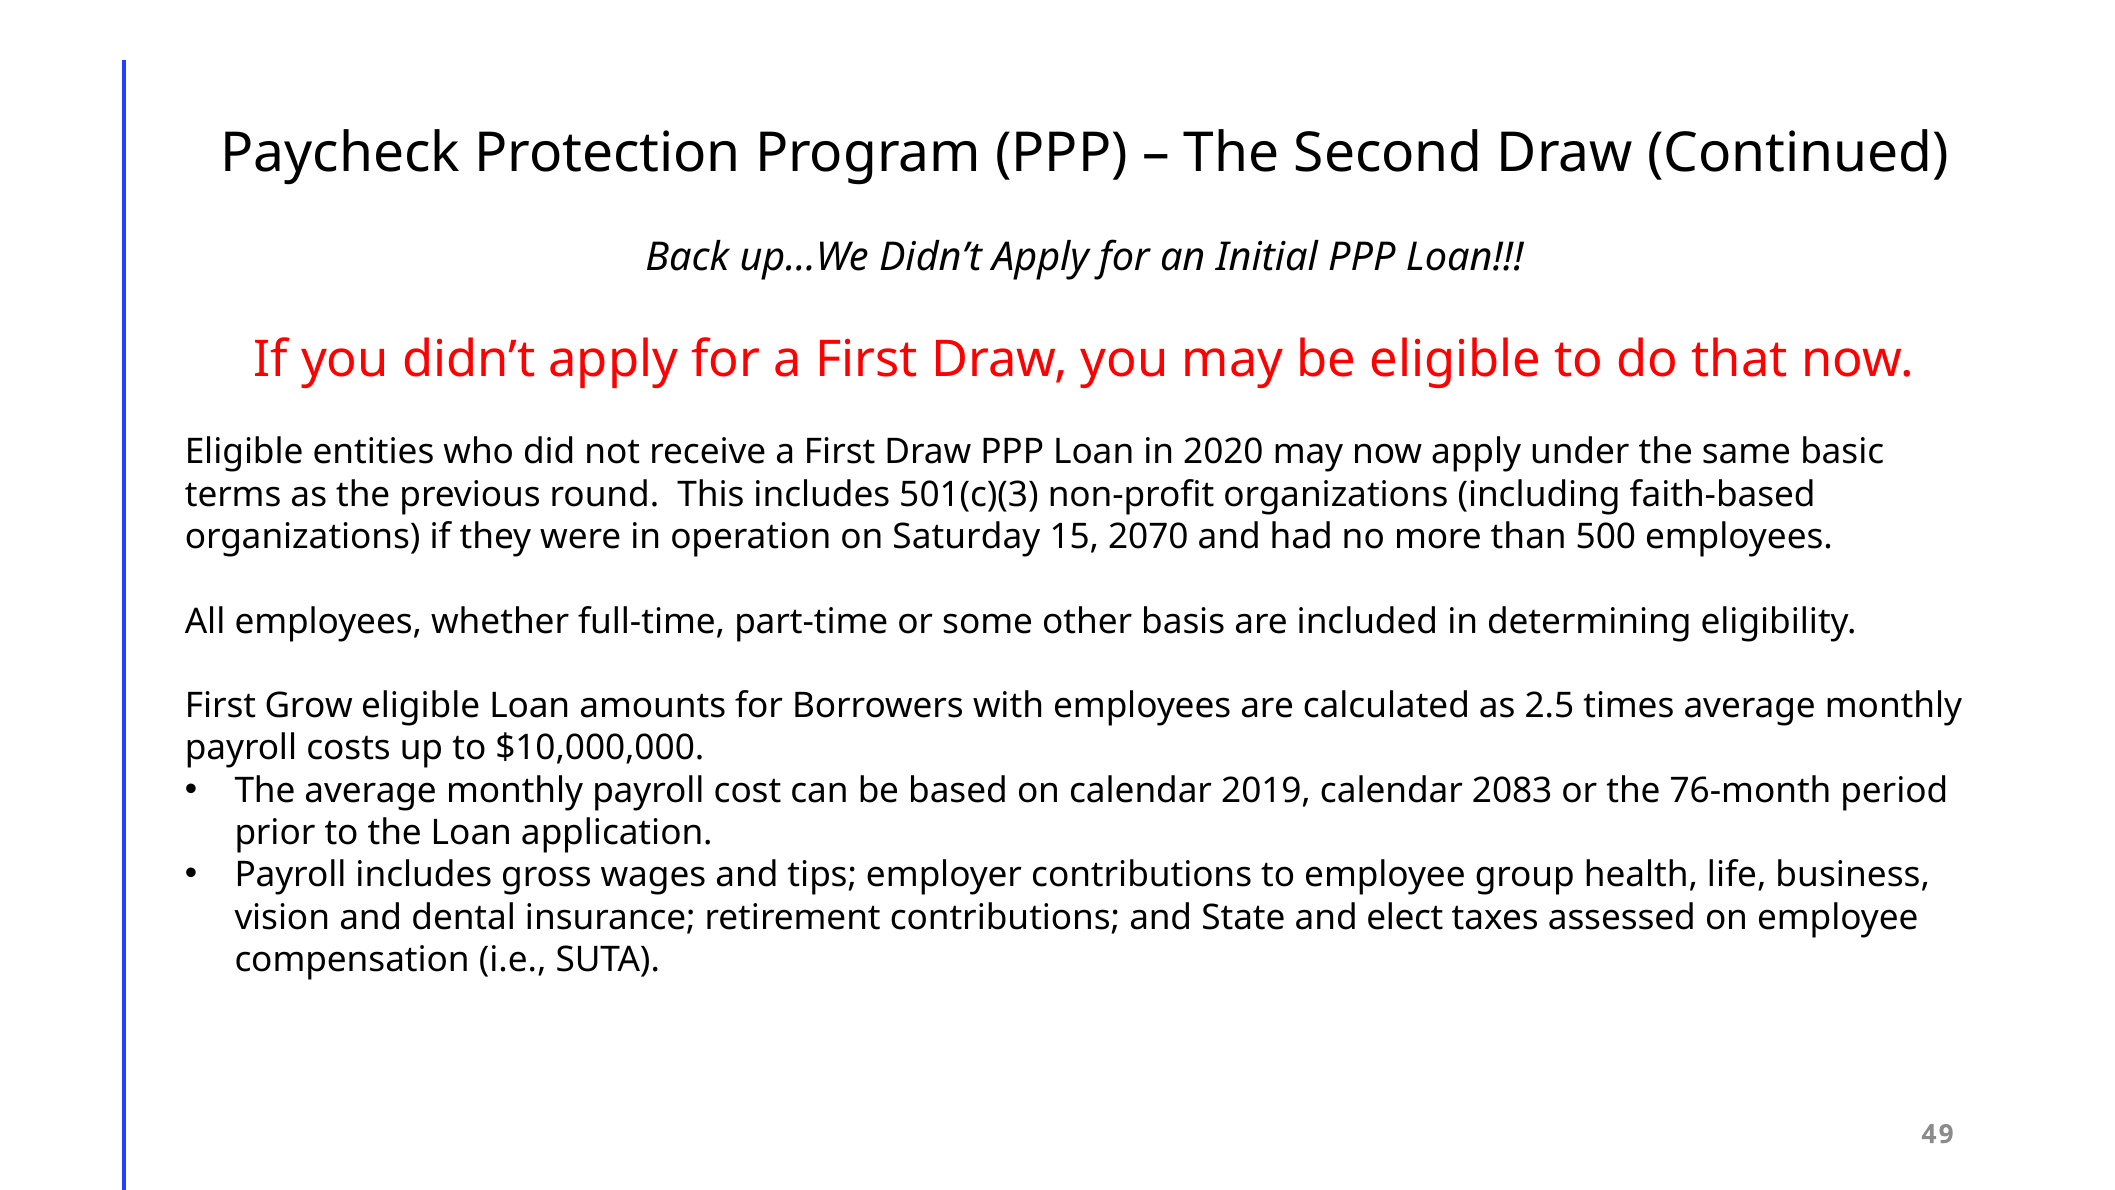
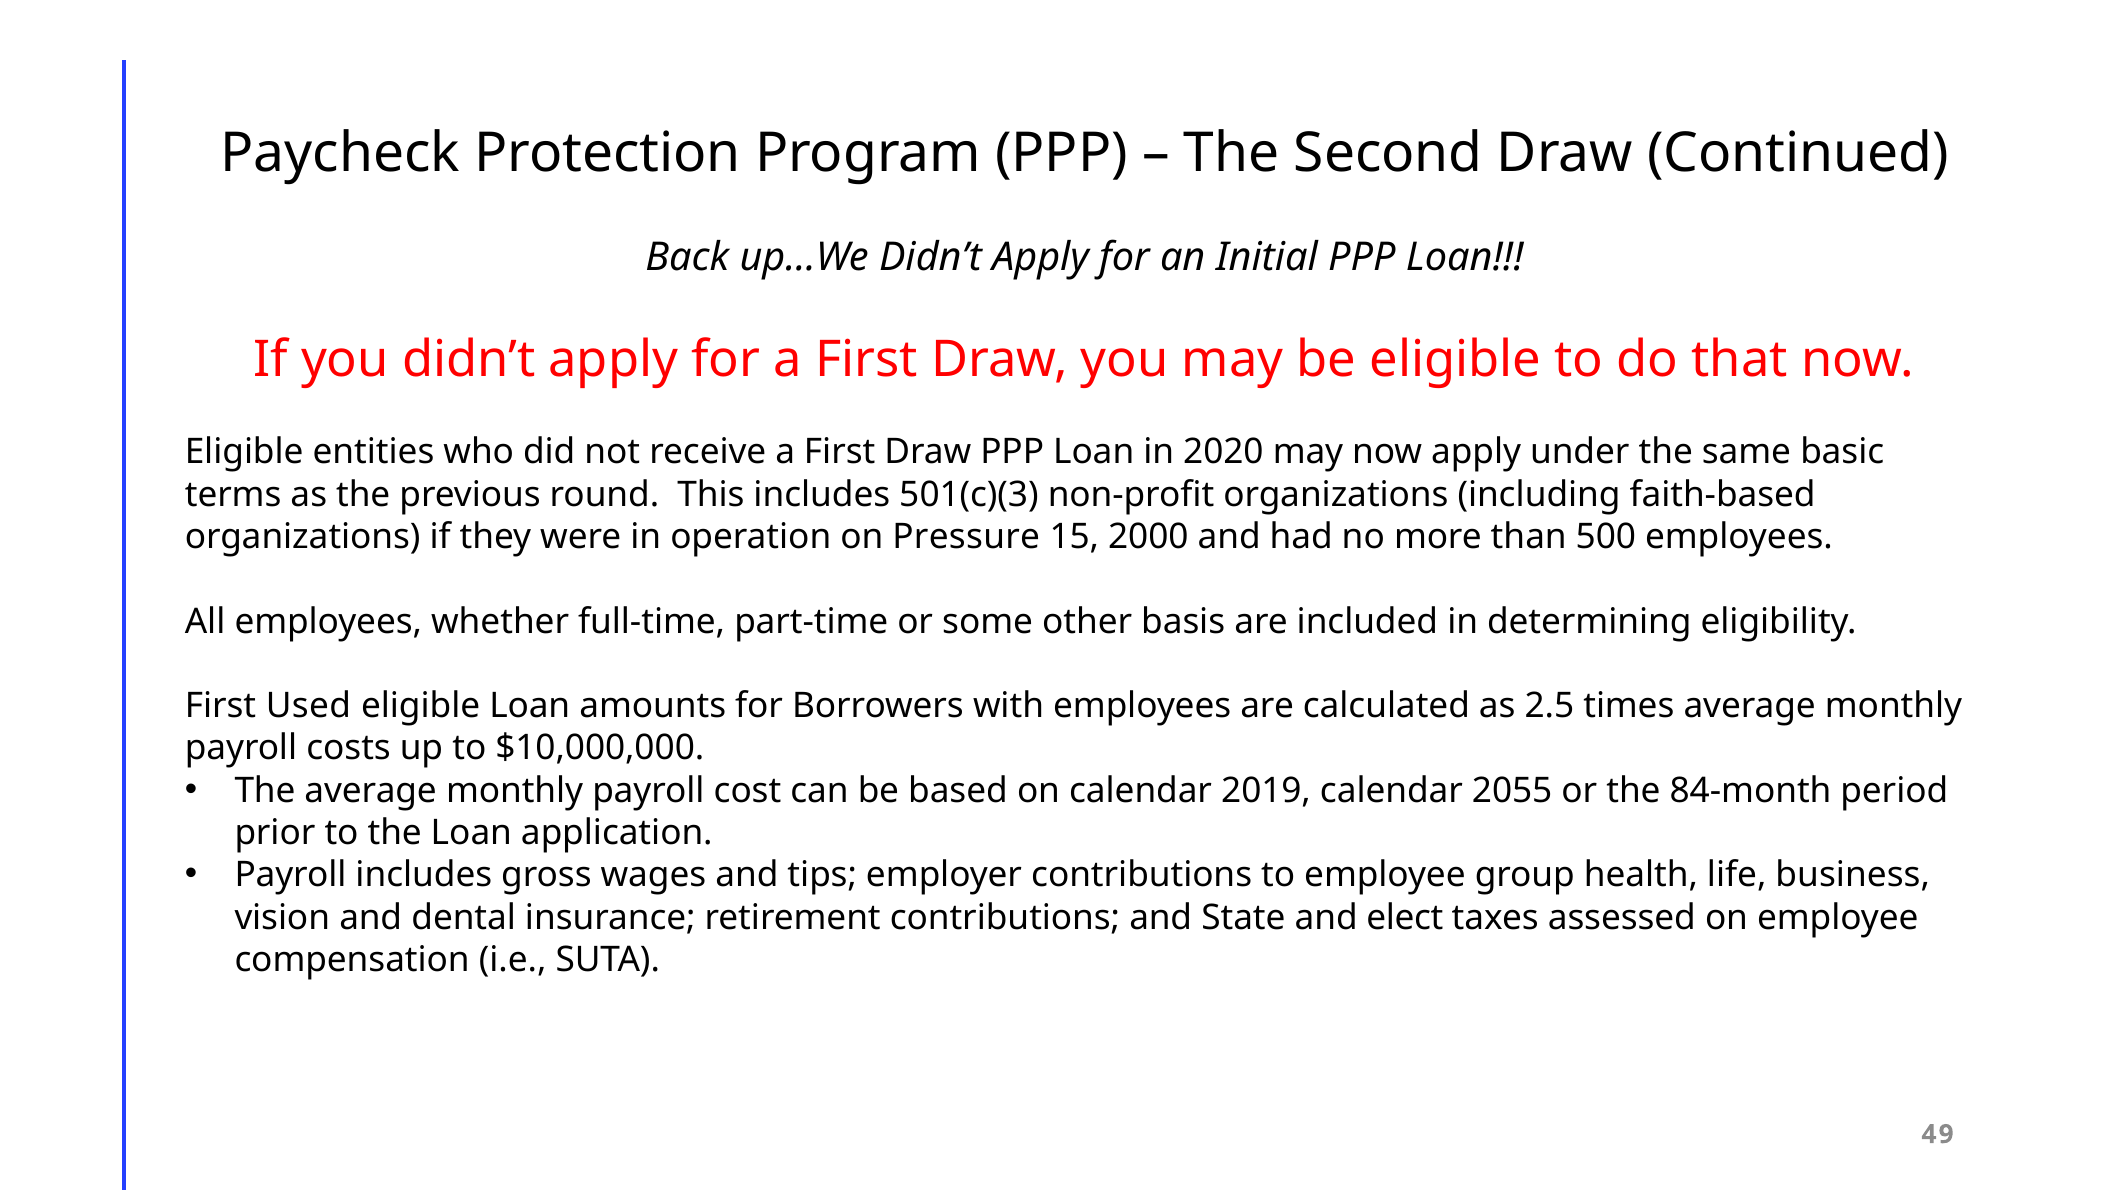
Saturday: Saturday -> Pressure
2070: 2070 -> 2000
Grow: Grow -> Used
2083: 2083 -> 2055
76-month: 76-month -> 84-month
